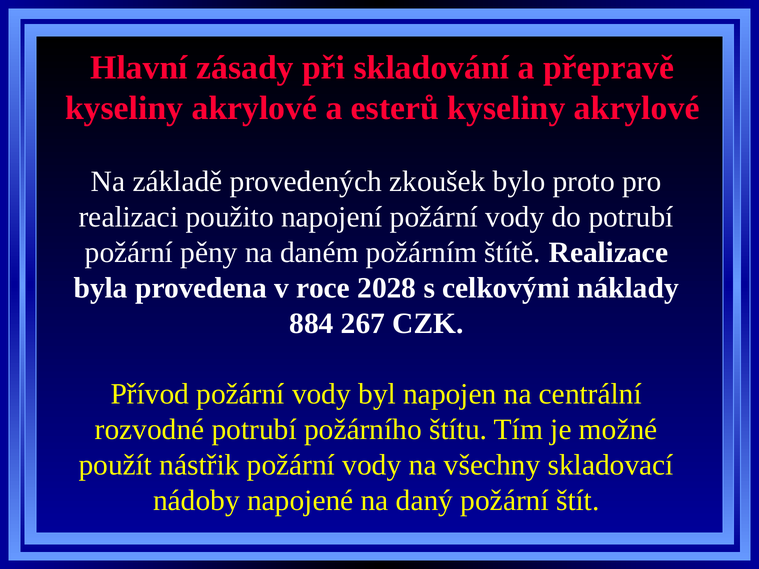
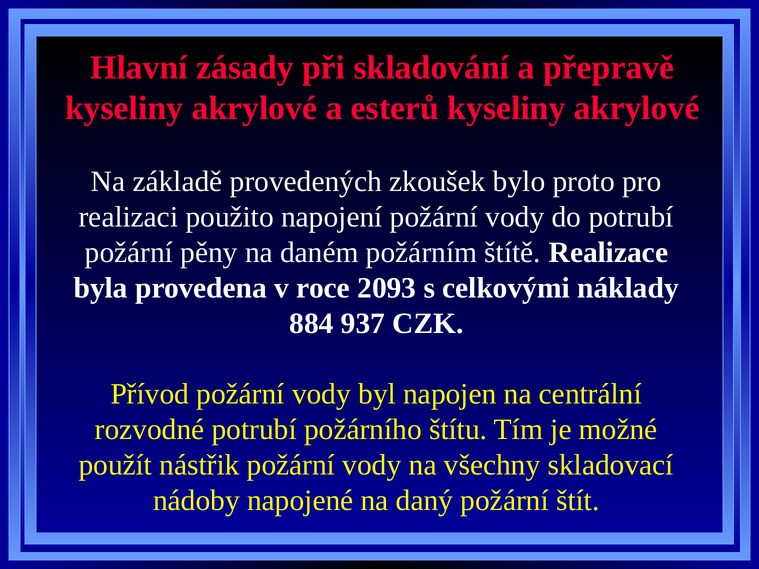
2028: 2028 -> 2093
267: 267 -> 937
